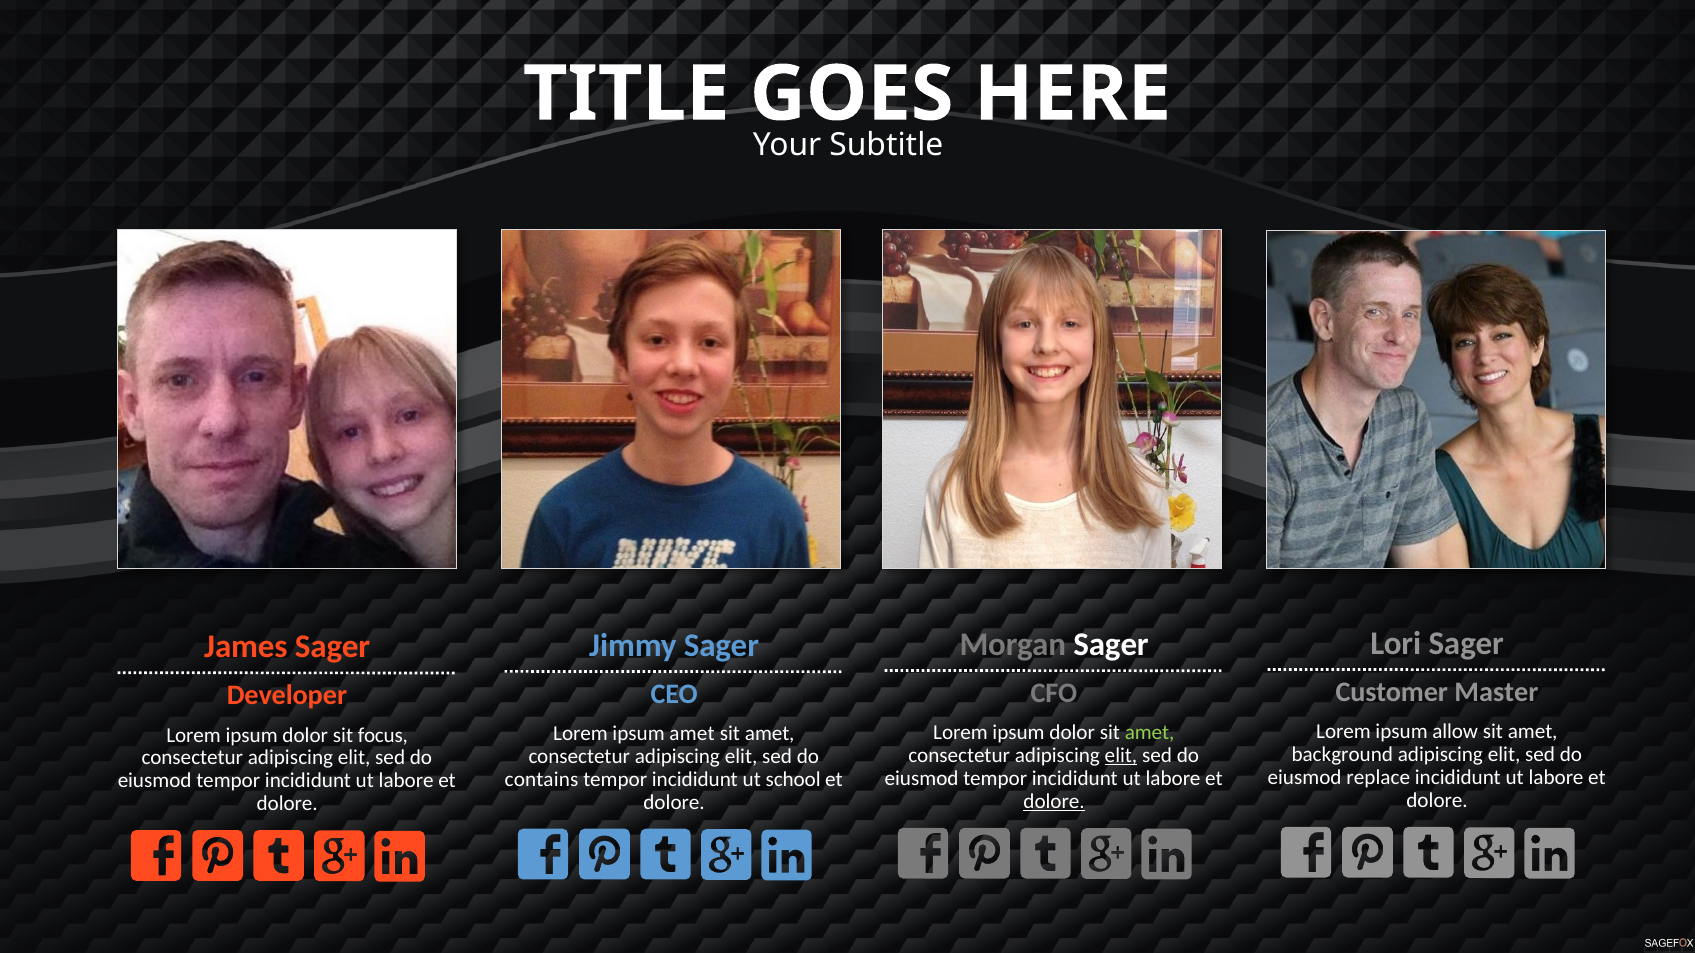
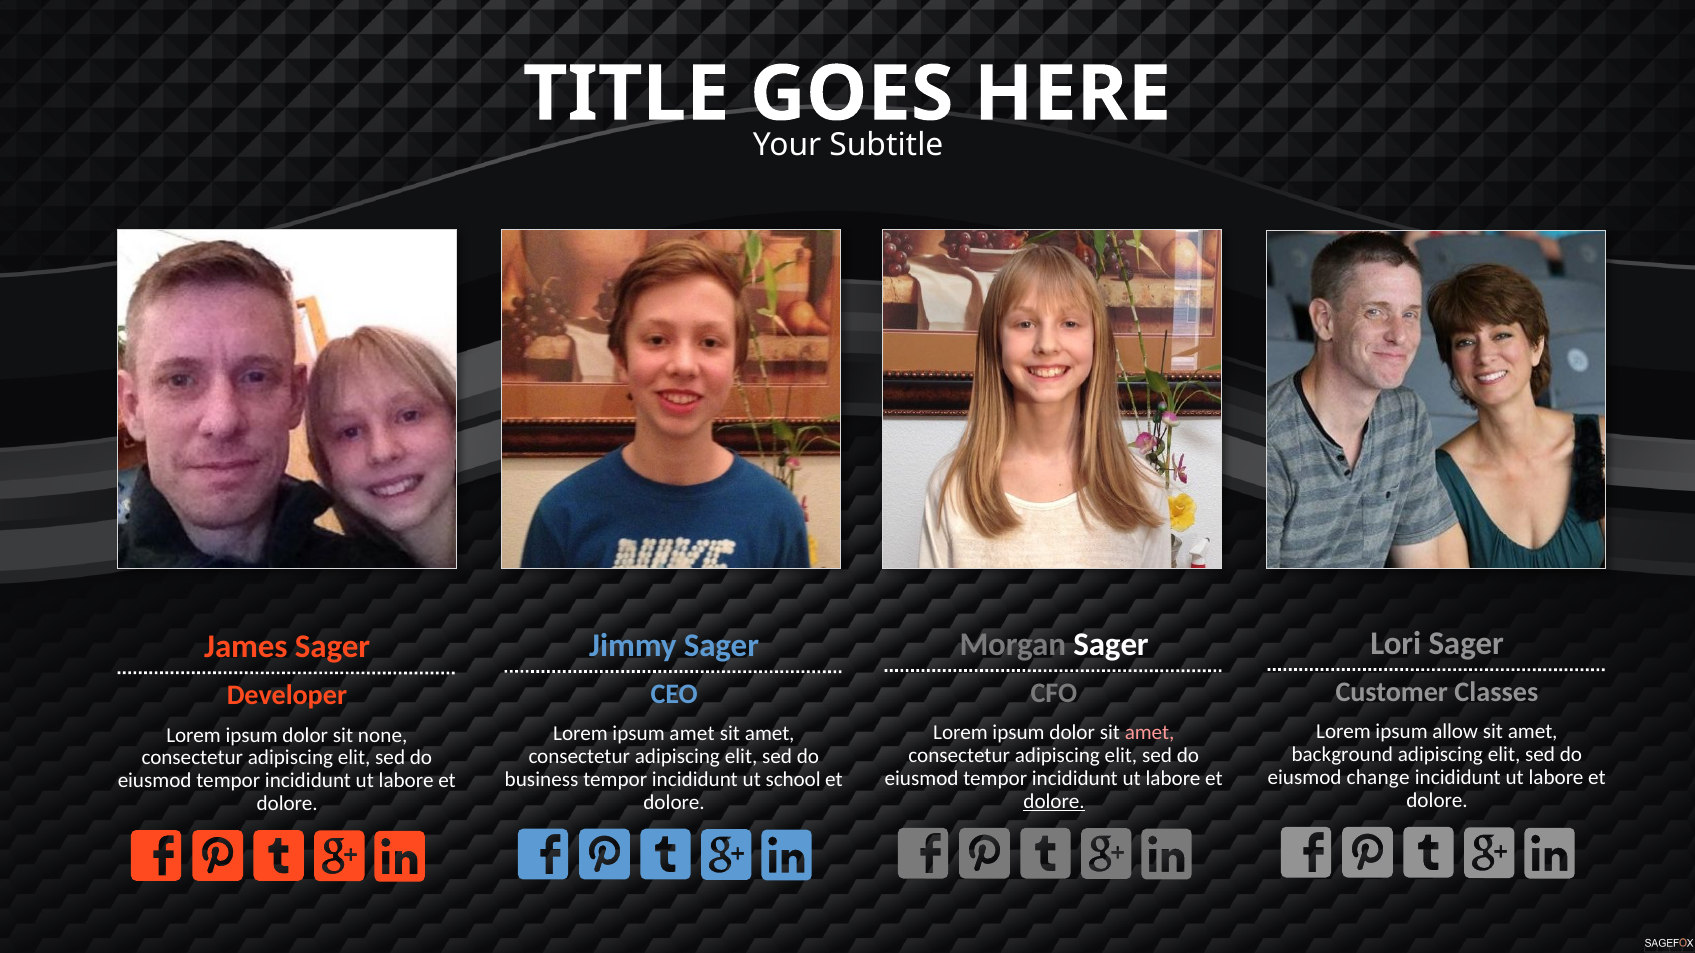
Master: Master -> Classes
amet at (1150, 733) colour: light green -> pink
focus: focus -> none
elit at (1121, 756) underline: present -> none
replace: replace -> change
contains: contains -> business
